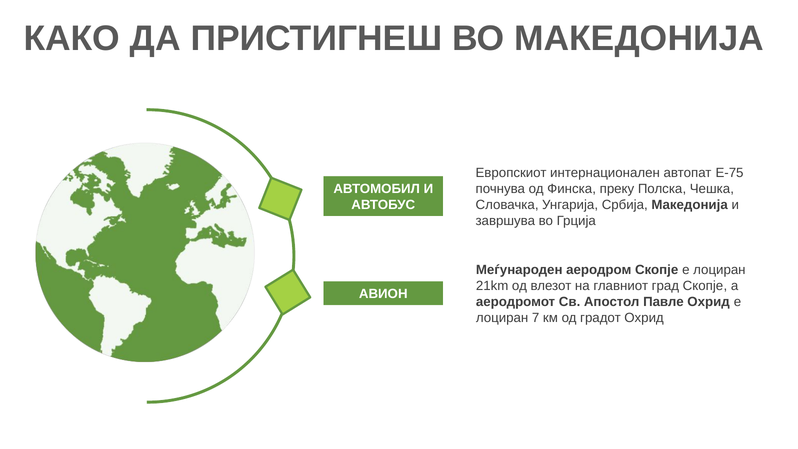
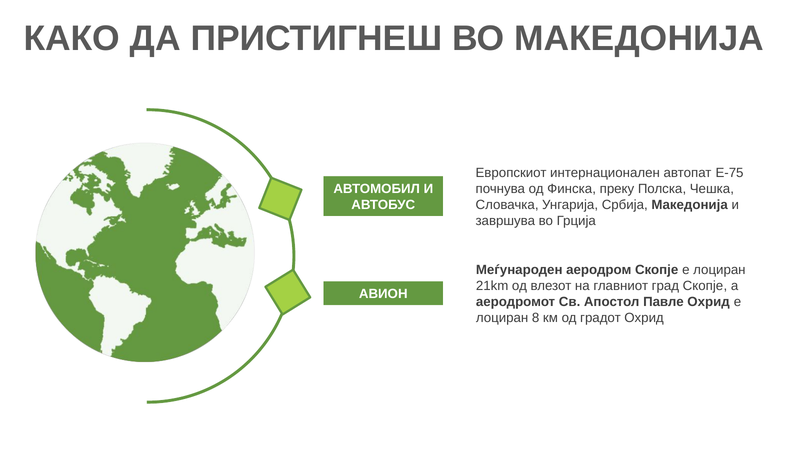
7: 7 -> 8
